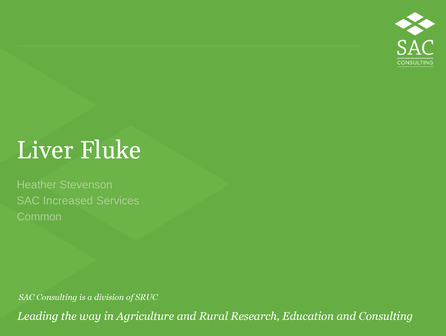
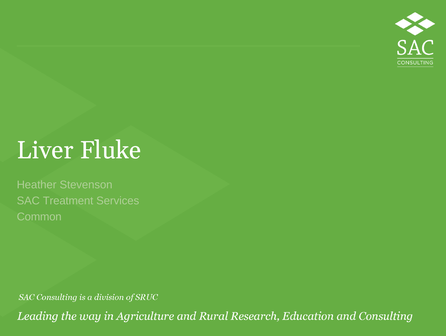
Increased: Increased -> Treatment
